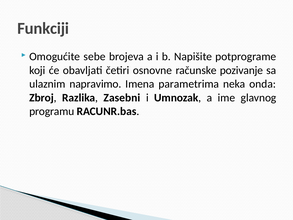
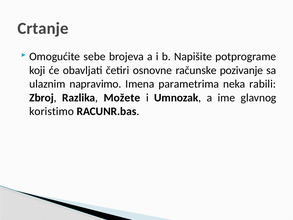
Funkciji: Funkciji -> Crtanje
onda: onda -> rabili
Zasebni: Zasebni -> Možete
programu: programu -> koristimo
